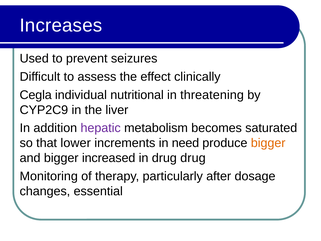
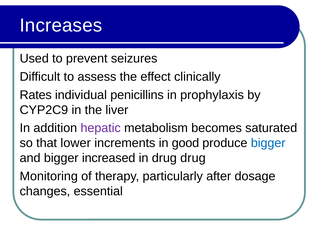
Cegla: Cegla -> Rates
nutritional: nutritional -> penicillins
threatening: threatening -> prophylaxis
need: need -> good
bigger at (268, 143) colour: orange -> blue
